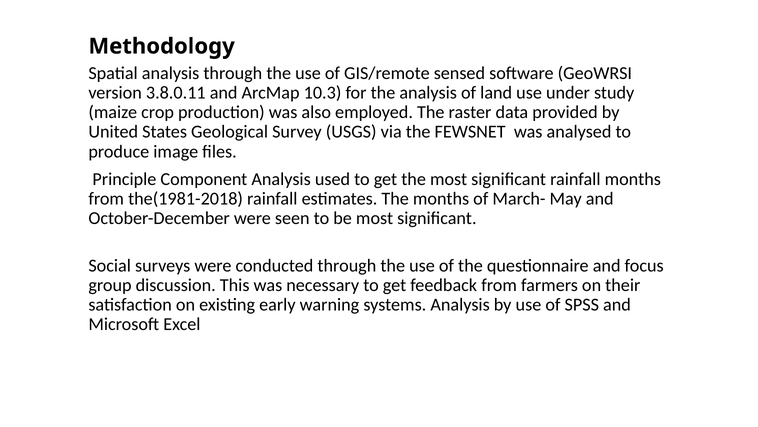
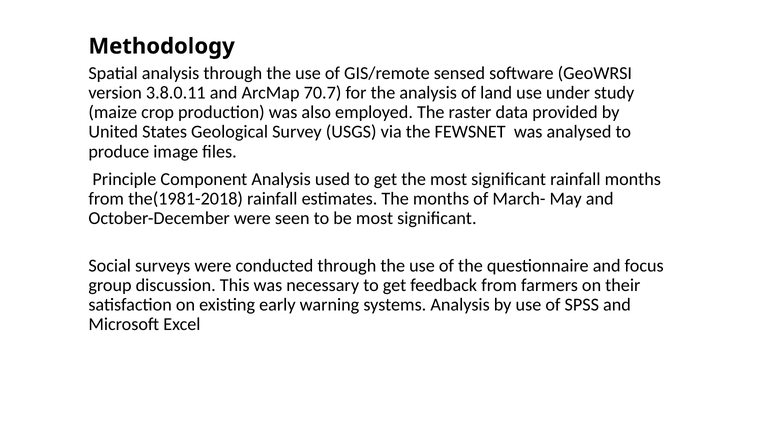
10.3: 10.3 -> 70.7
